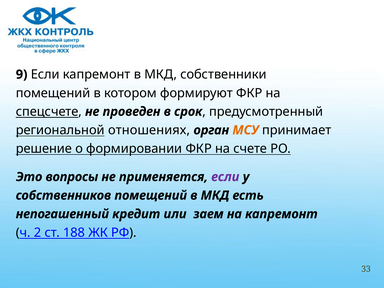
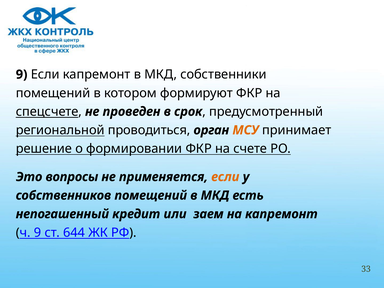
отношениях: отношениях -> проводиться
если at (225, 177) colour: purple -> orange
ч 2: 2 -> 9
188: 188 -> 644
